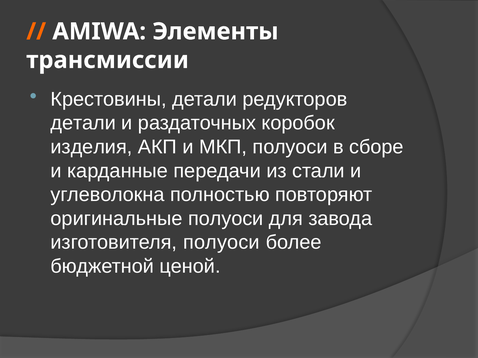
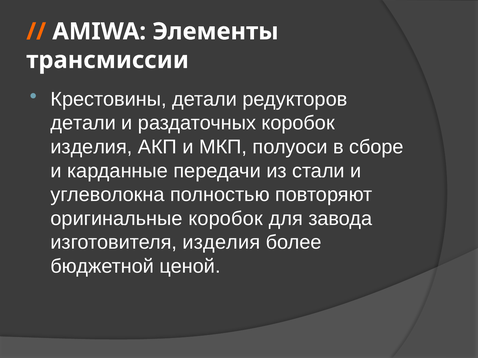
оригинальные полуоси: полуоси -> коробок
изготовителя полуоси: полуоси -> изделия
